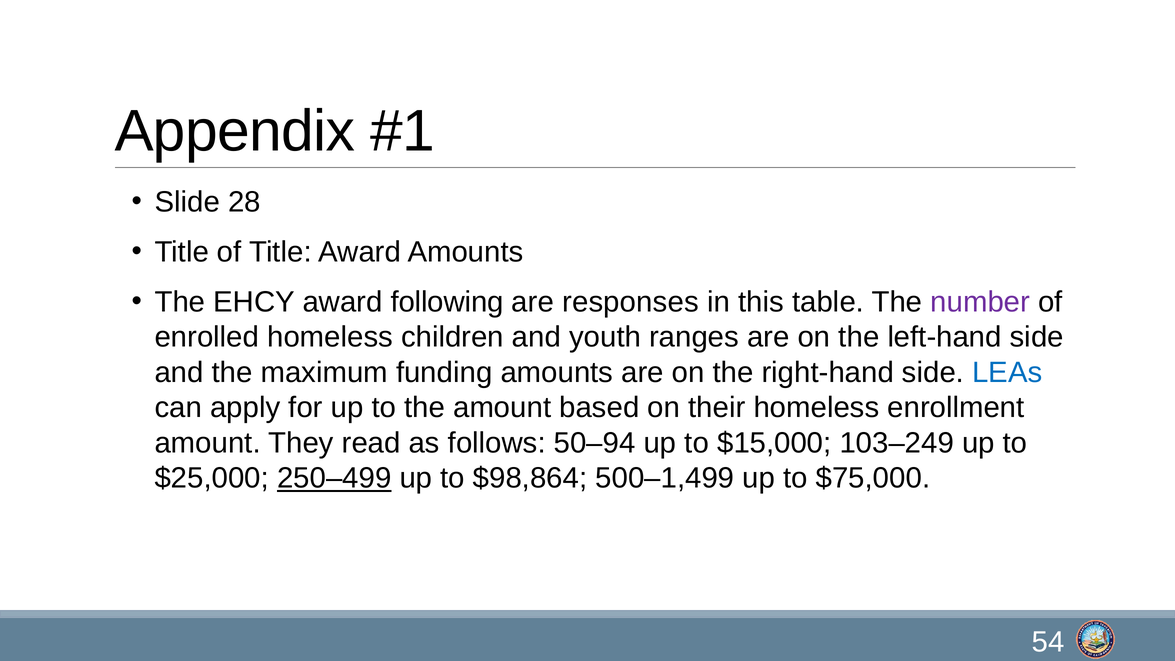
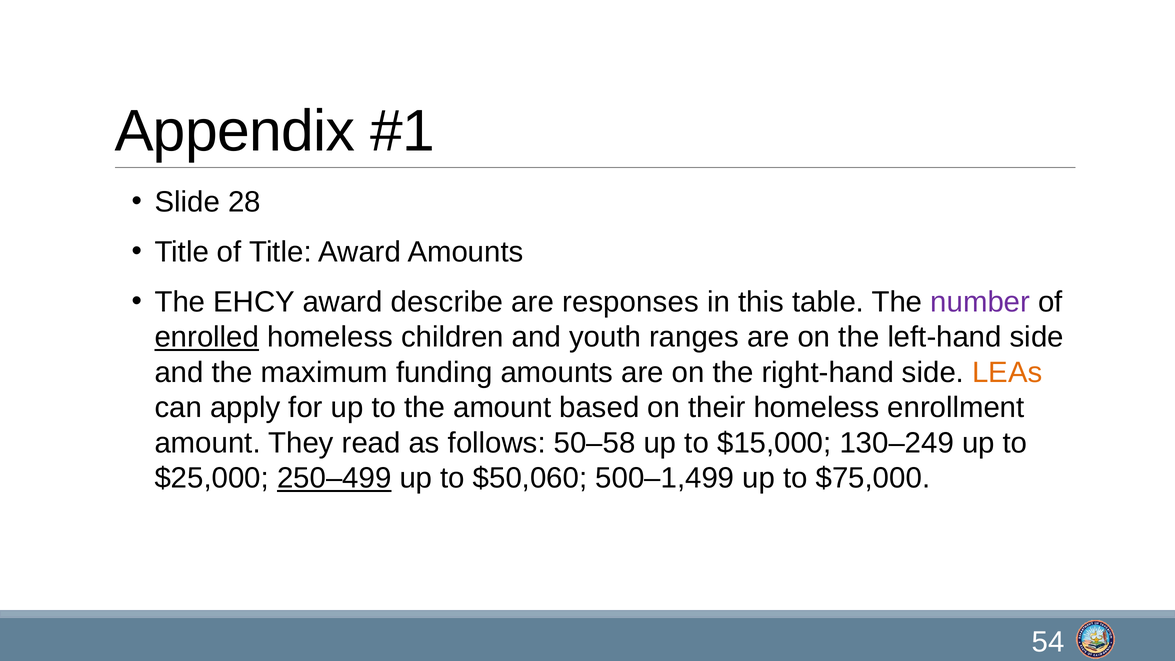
following: following -> describe
enrolled underline: none -> present
LEAs colour: blue -> orange
50‒94: 50‒94 -> 50‒58
103‒249: 103‒249 -> 130‒249
$98,864: $98,864 -> $50,060
